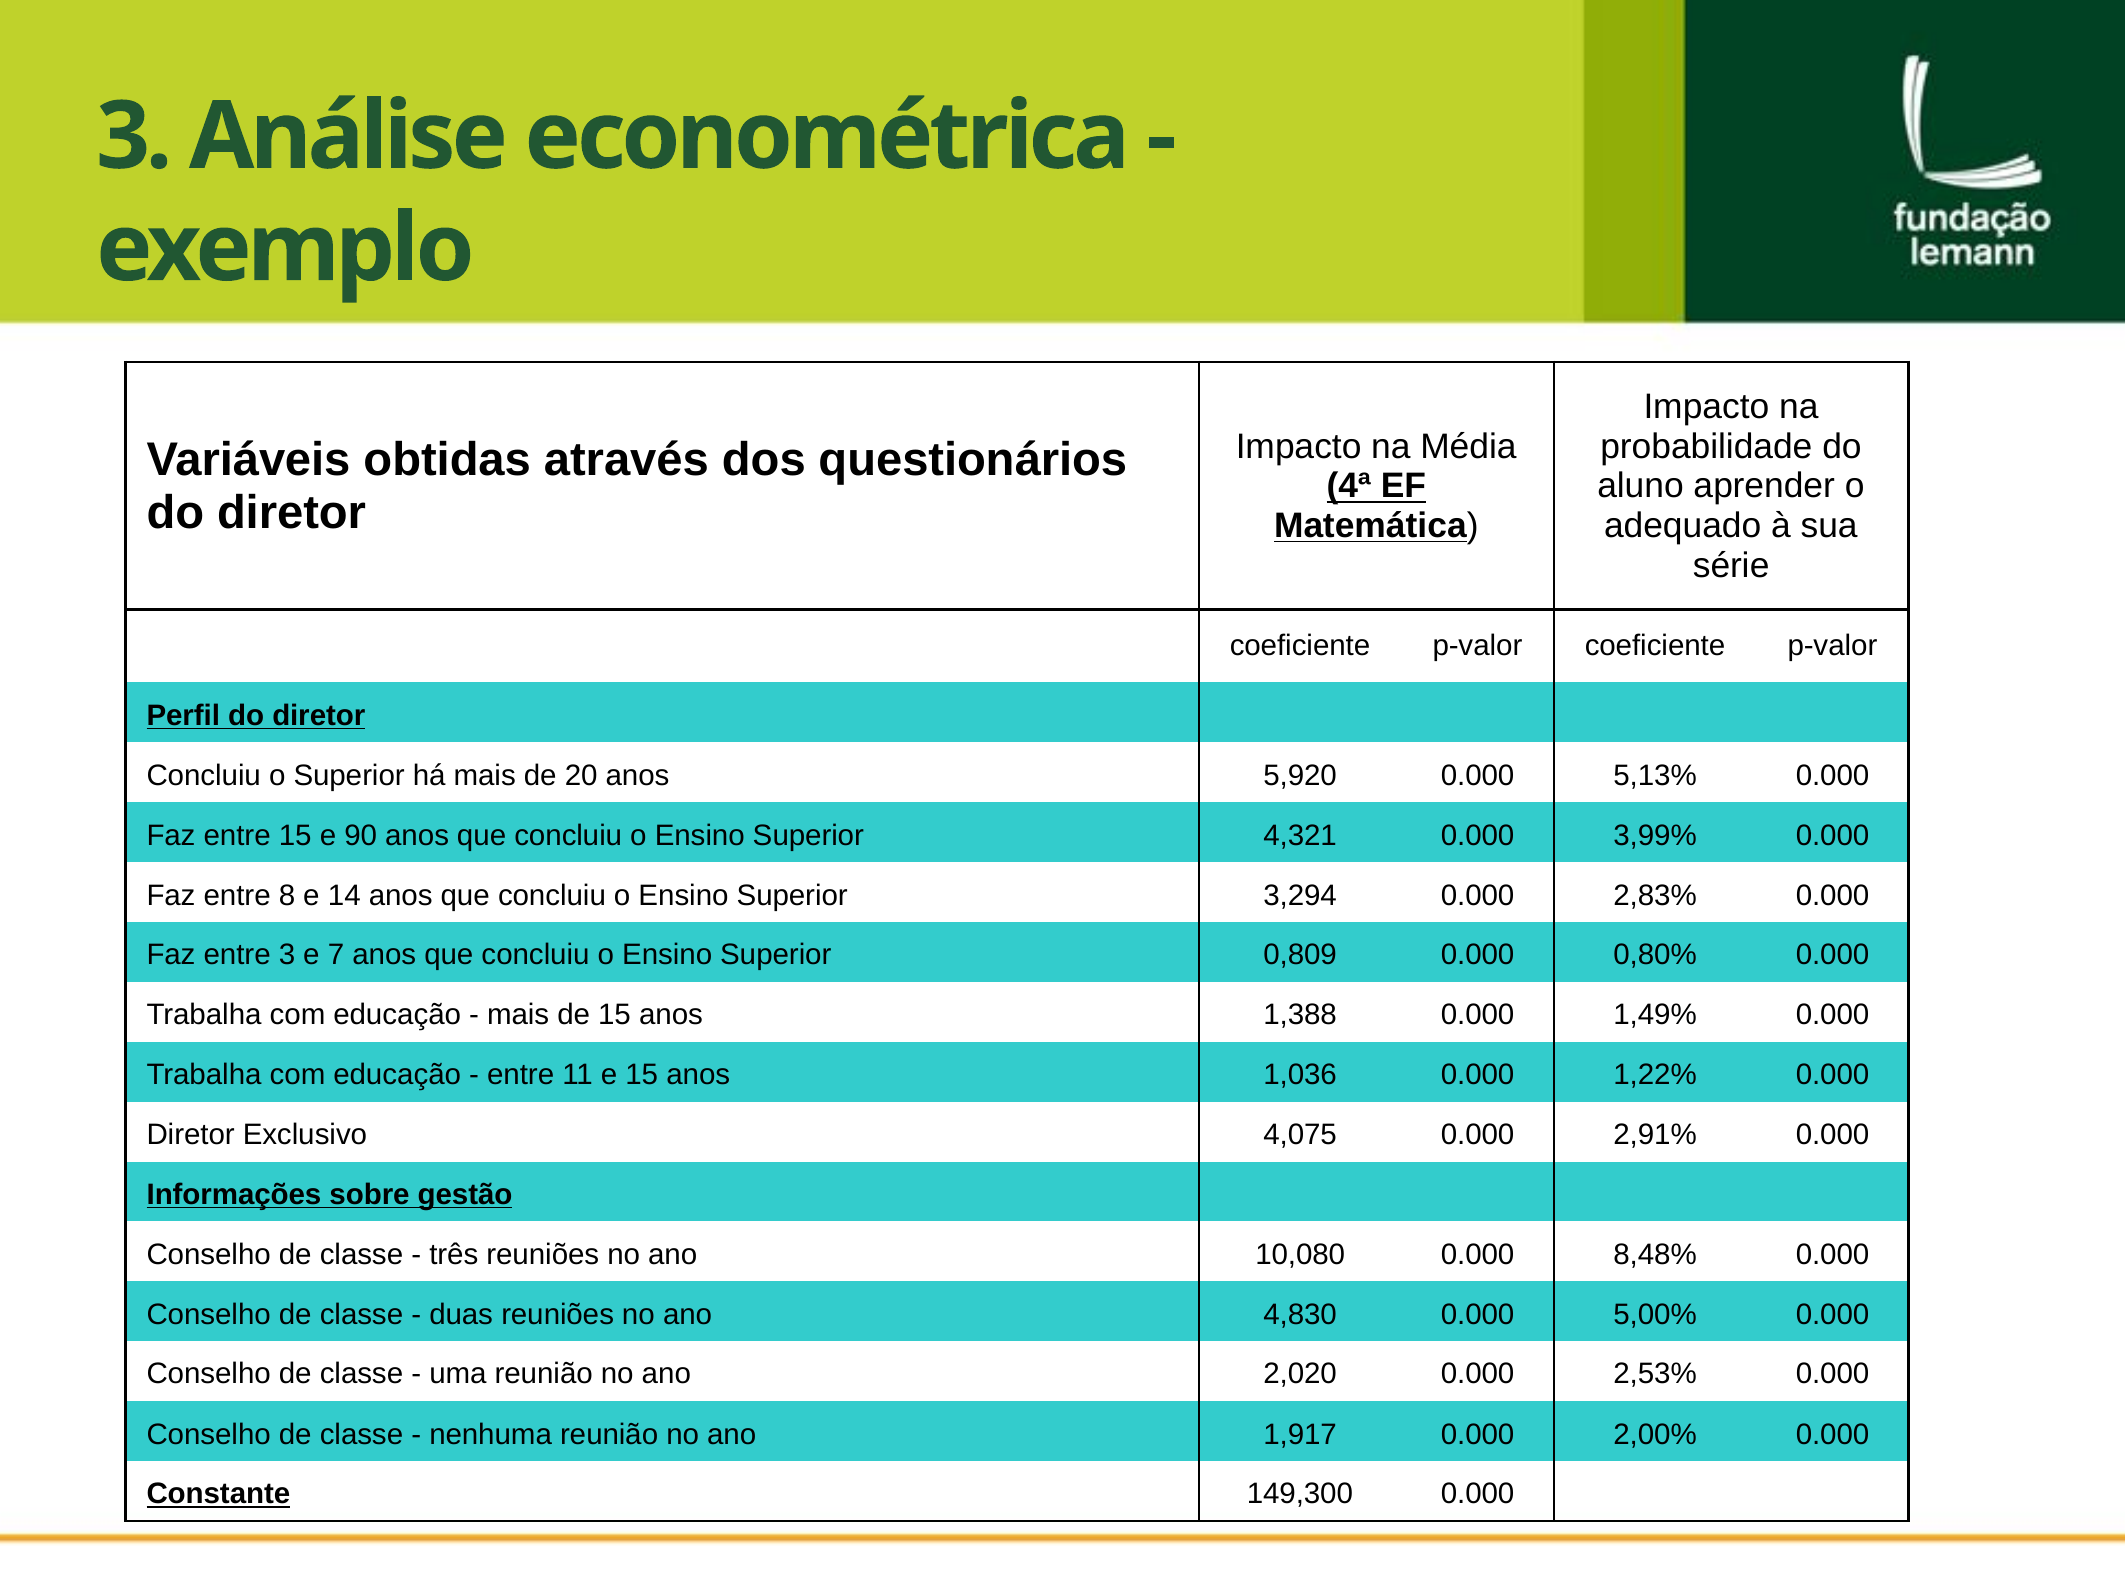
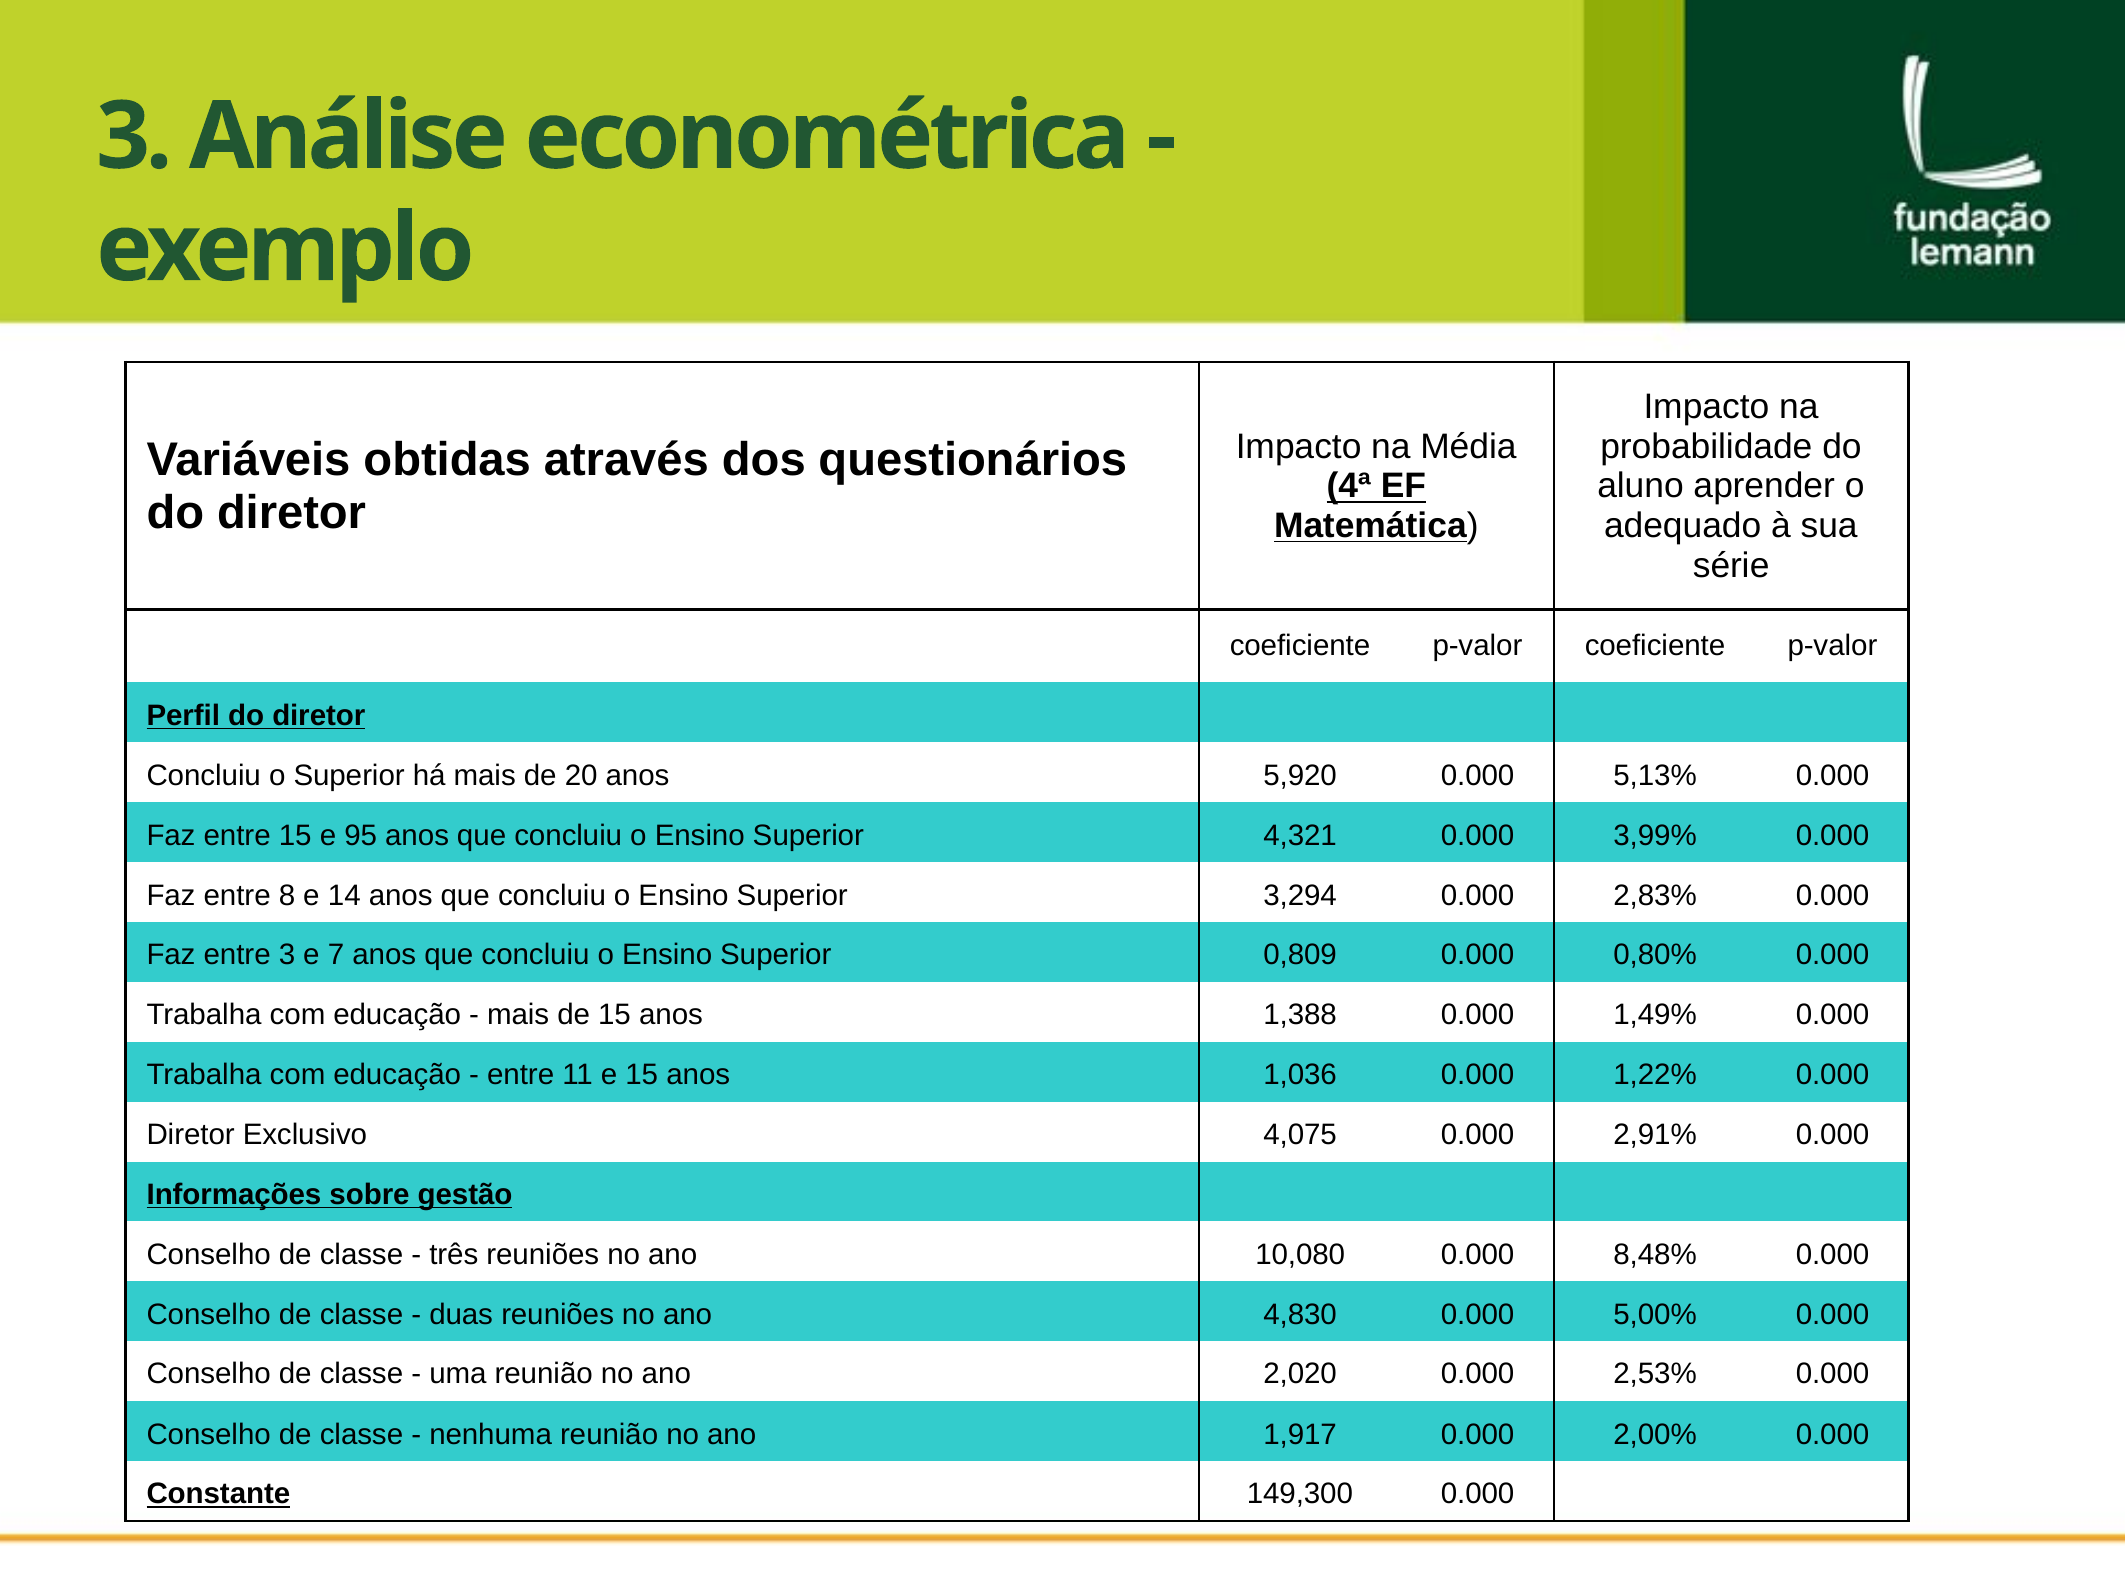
90: 90 -> 95
